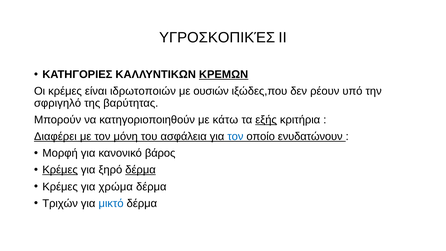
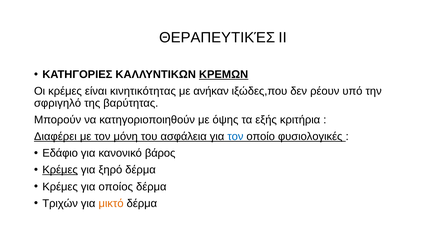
ΥΓΡΟΣΚΟΠΙΚΈΣ: ΥΓΡΟΣΚΟΠΙΚΈΣ -> ΘΕΡΑΠΕΥΤΙΚΈΣ
ιδρωτοποιών: ιδρωτοποιών -> κινητικότητας
ουσιών: ουσιών -> ανήκαν
κάτω: κάτω -> όψης
εξής underline: present -> none
ενυδατώνουν: ενυδατώνουν -> φυσιολογικές
Μορφή: Μορφή -> Εδάφιο
δέρμα at (141, 170) underline: present -> none
χρώμα: χρώμα -> οποίος
μικτό colour: blue -> orange
